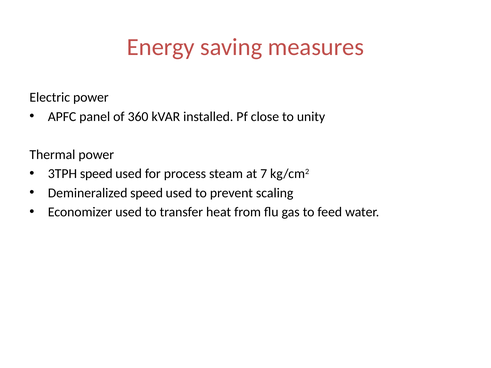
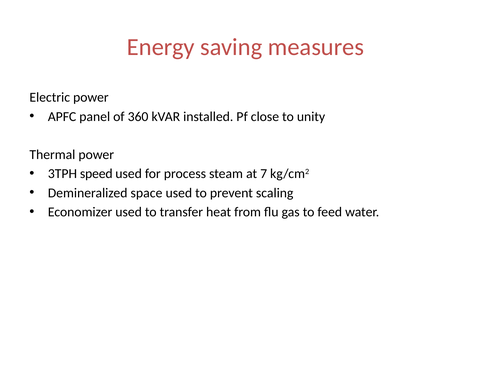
Demineralized speed: speed -> space
